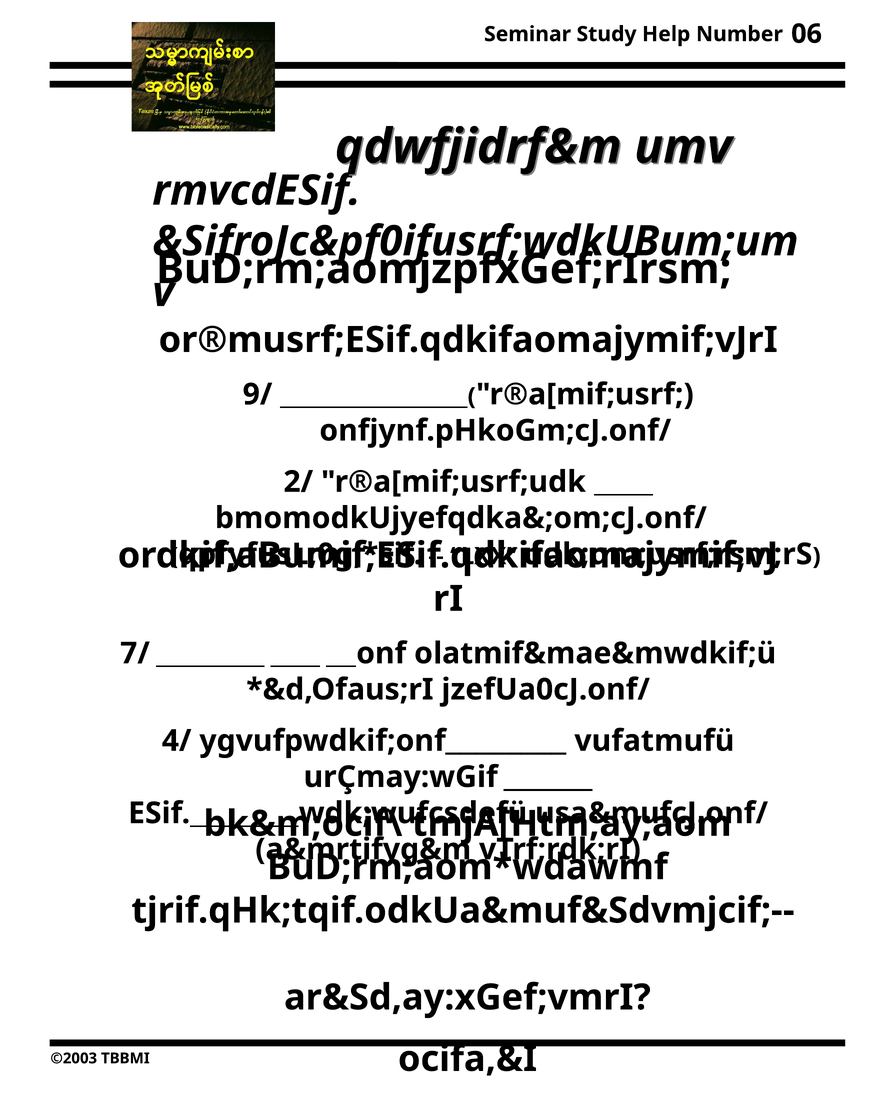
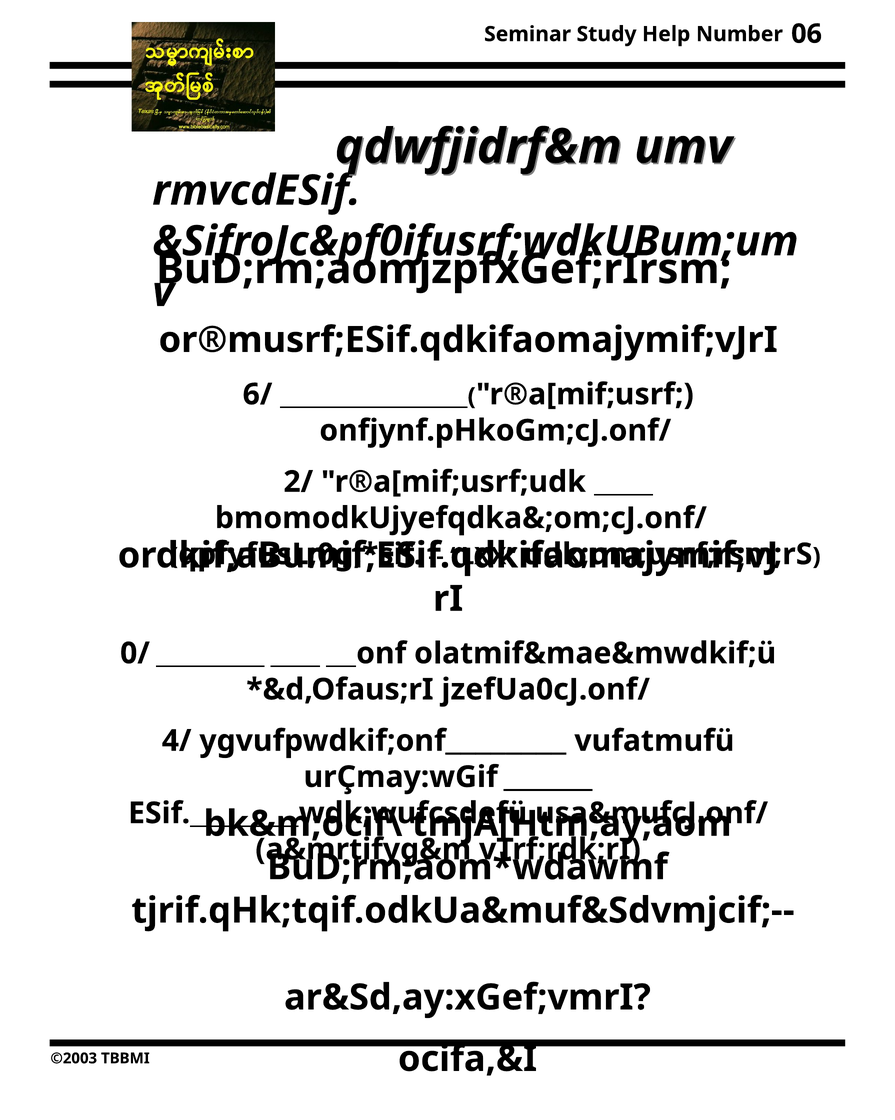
9/: 9/ -> 6/
7/: 7/ -> 0/
